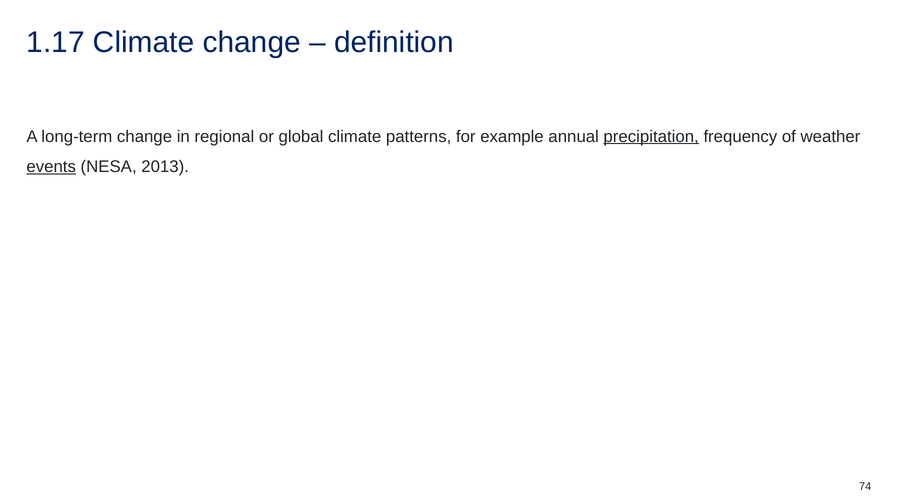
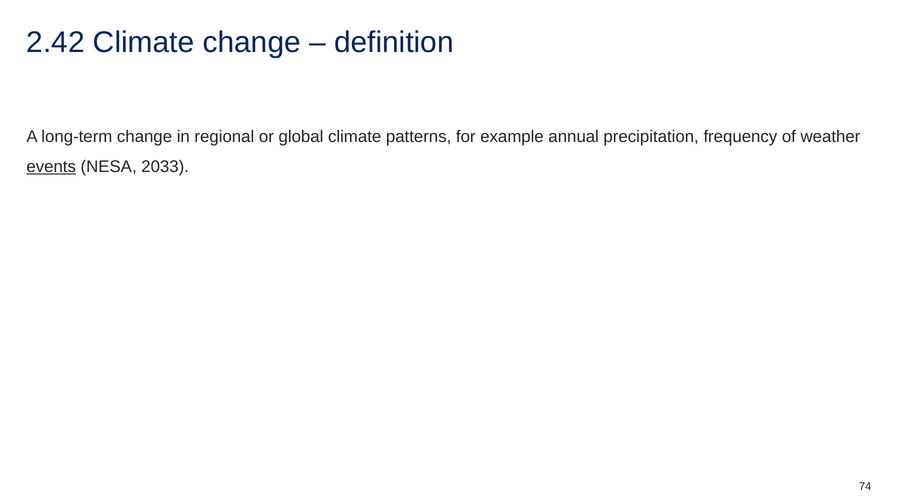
1.17: 1.17 -> 2.42
precipitation underline: present -> none
2013: 2013 -> 2033
